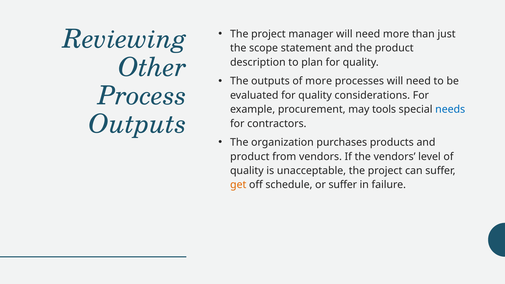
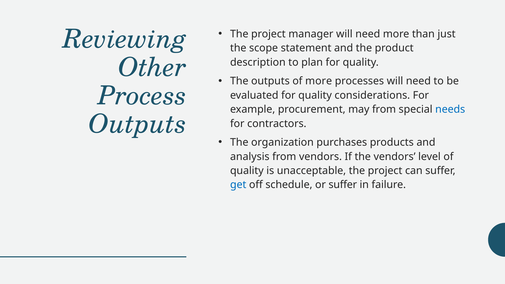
may tools: tools -> from
product at (250, 157): product -> analysis
get colour: orange -> blue
